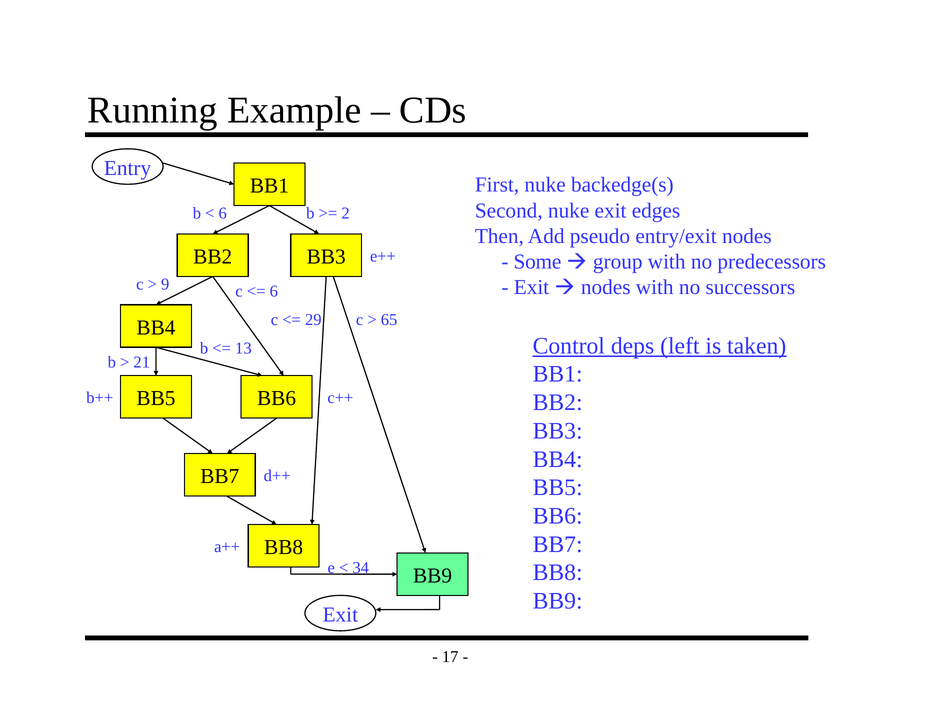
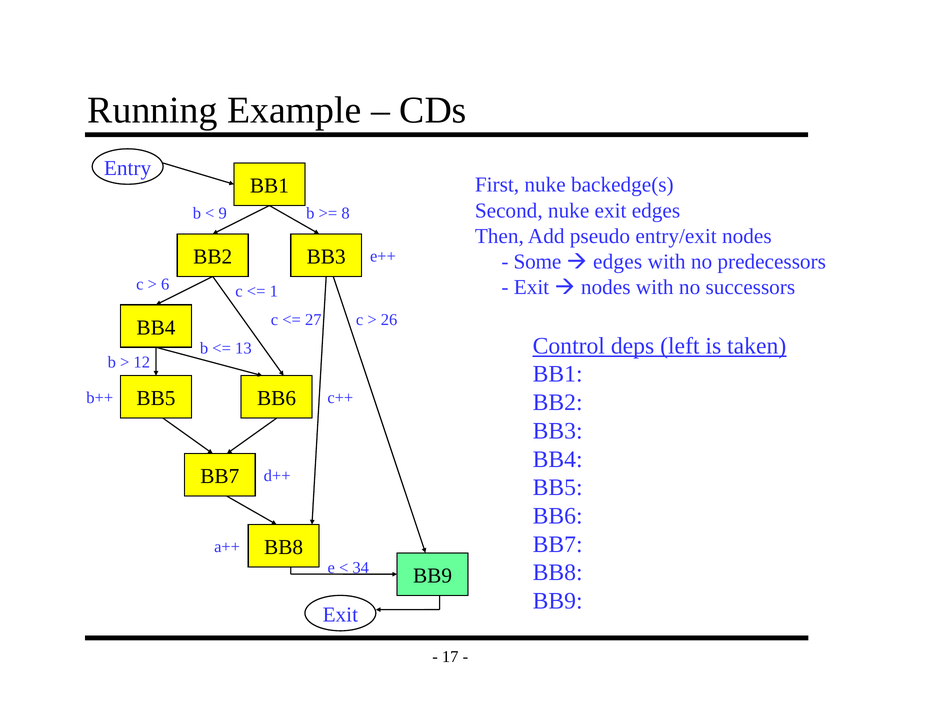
6 at (223, 214): 6 -> 9
2: 2 -> 8
group at (618, 262): group -> edges
9: 9 -> 6
6 at (274, 292): 6 -> 1
29: 29 -> 27
65: 65 -> 26
21: 21 -> 12
